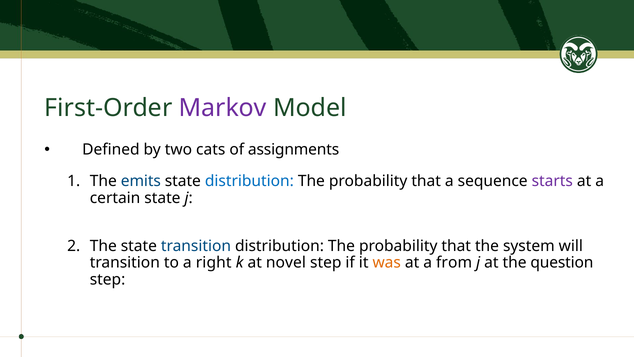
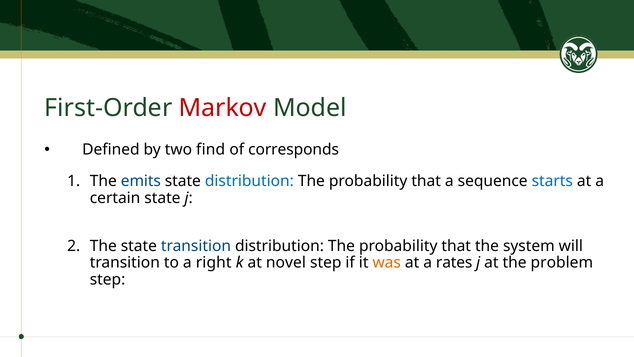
Markov colour: purple -> red
cats: cats -> find
assignments: assignments -> corresponds
starts colour: purple -> blue
from: from -> rates
question: question -> problem
